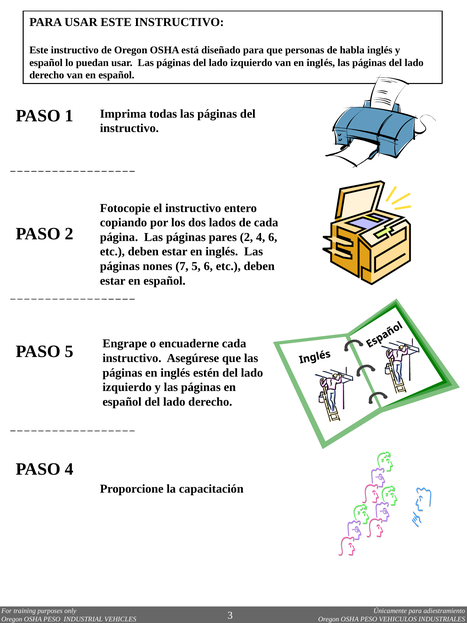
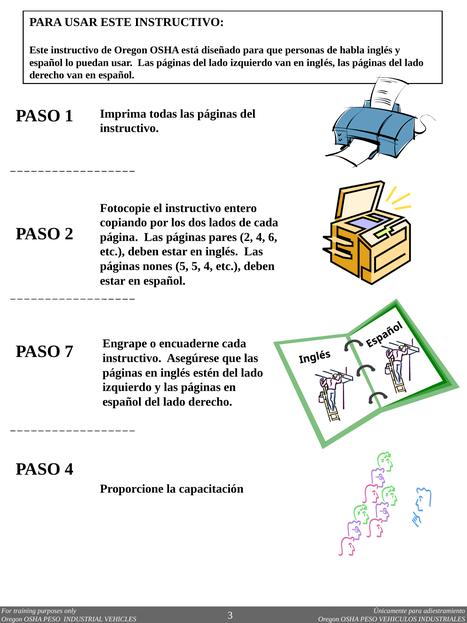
nones 7: 7 -> 5
5 6: 6 -> 4
PASO 5: 5 -> 7
